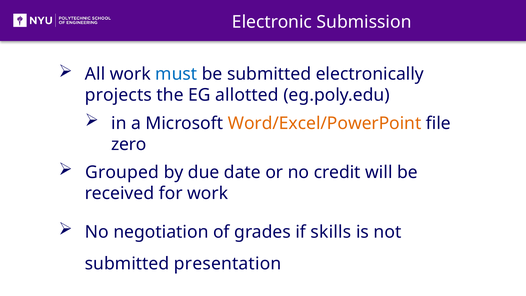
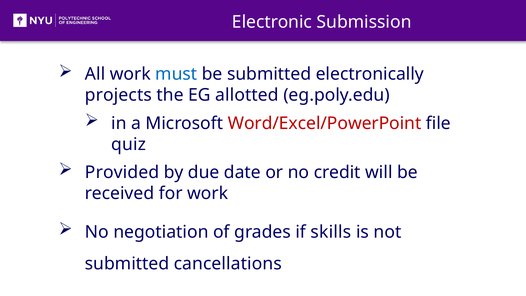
Word/Excel/PowerPoint colour: orange -> red
zero: zero -> quiz
Grouped: Grouped -> Provided
presentation: presentation -> cancellations
